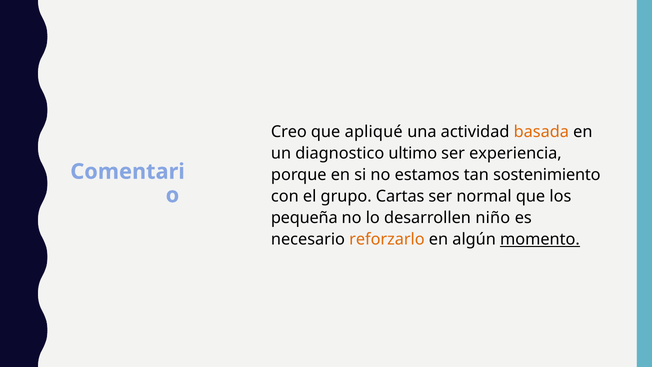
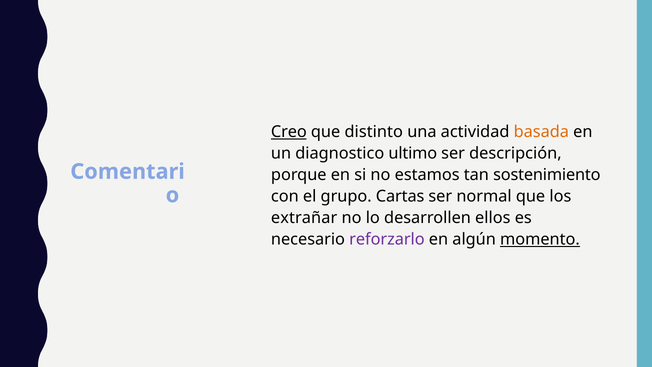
Creo underline: none -> present
apliqué: apliqué -> distinto
experiencia: experiencia -> descripción
pequeña: pequeña -> extrañar
niño: niño -> ellos
reforzarlo colour: orange -> purple
